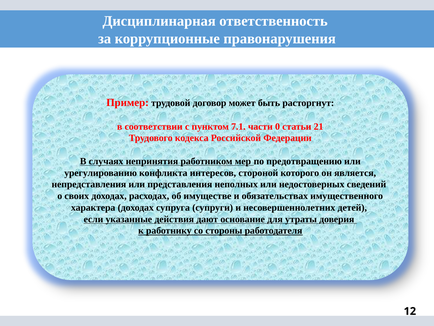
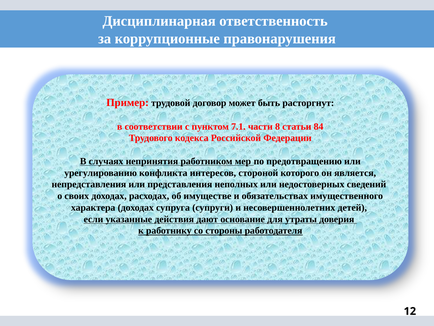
0: 0 -> 8
21: 21 -> 84
